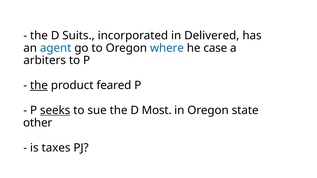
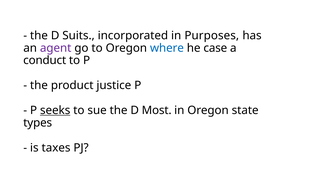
Delivered: Delivered -> Purposes
agent colour: blue -> purple
arbiters: arbiters -> conduct
the at (39, 86) underline: present -> none
feared: feared -> justice
other: other -> types
